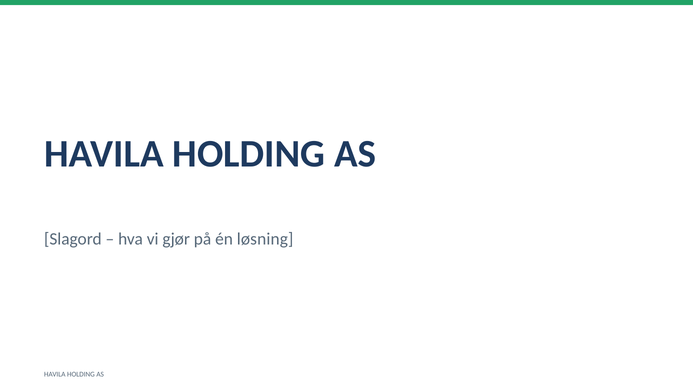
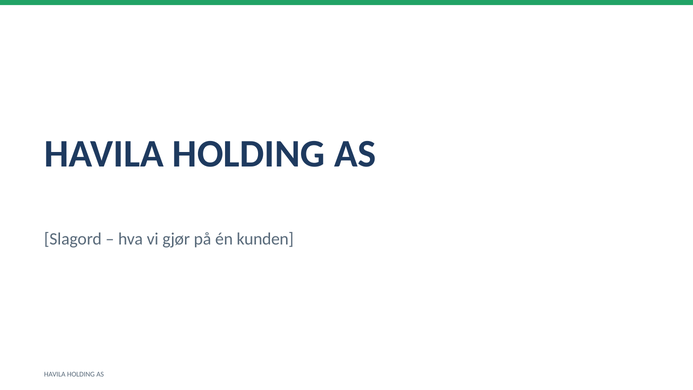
løsning: løsning -> kunden
